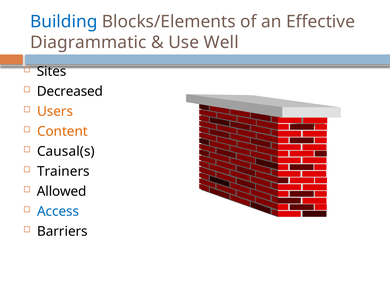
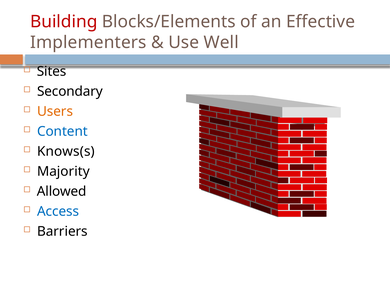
Building colour: blue -> red
Diagrammatic: Diagrammatic -> Implementers
Decreased: Decreased -> Secondary
Content colour: orange -> blue
Causal(s: Causal(s -> Knows(s
Trainers: Trainers -> Majority
